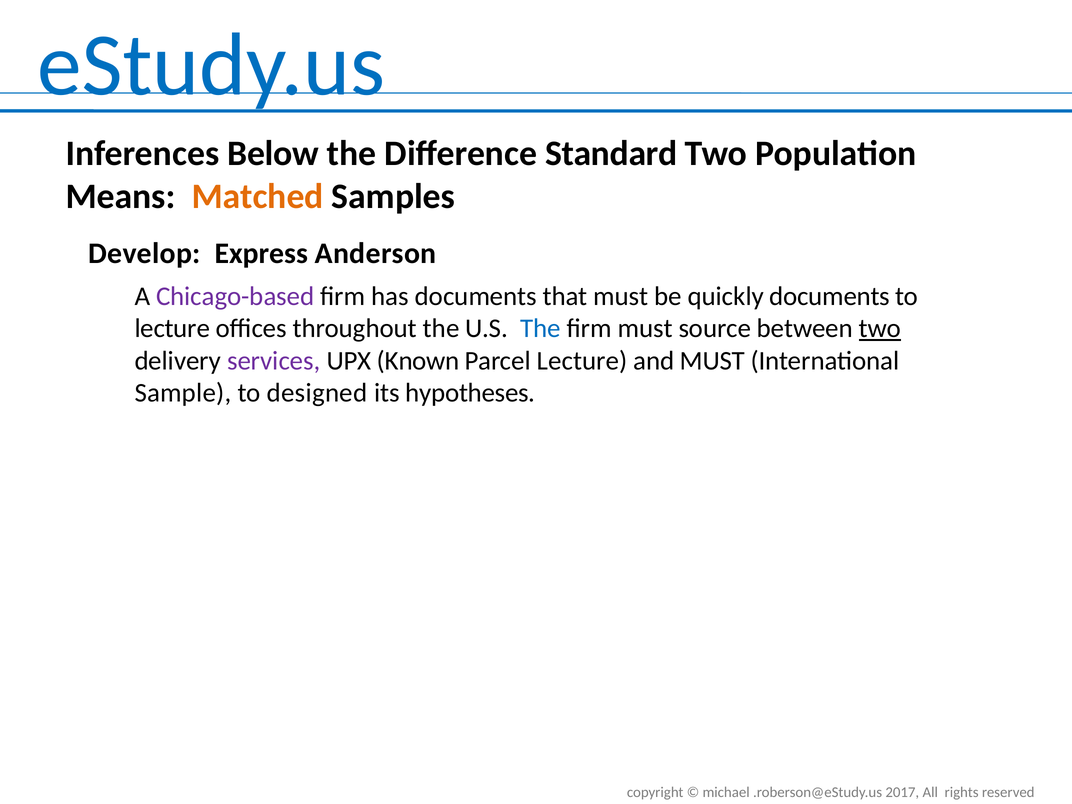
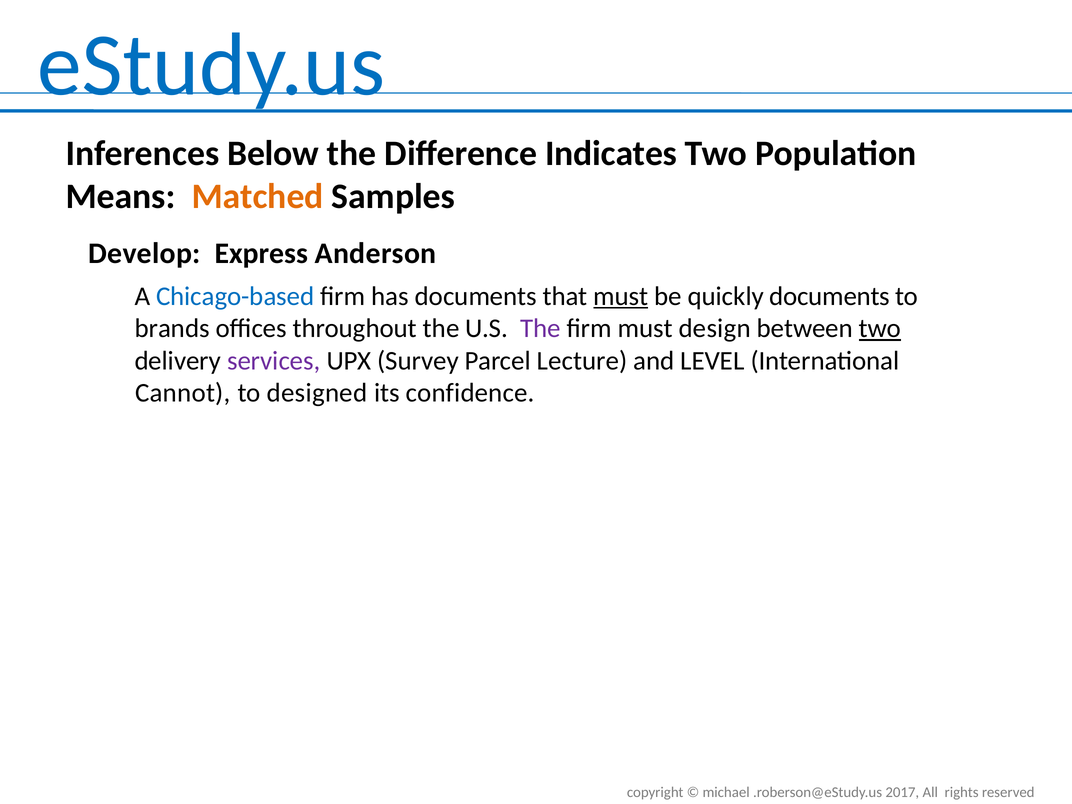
Standard: Standard -> Indicates
Chicago-based colour: purple -> blue
must at (621, 296) underline: none -> present
lecture at (172, 328): lecture -> brands
The at (540, 328) colour: blue -> purple
source: source -> design
Known: Known -> Survey
and MUST: MUST -> LEVEL
Sample: Sample -> Cannot
hypotheses: hypotheses -> confidence
